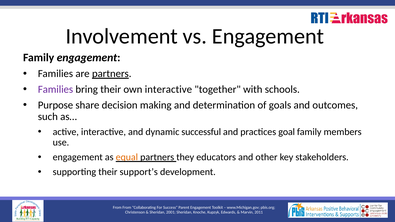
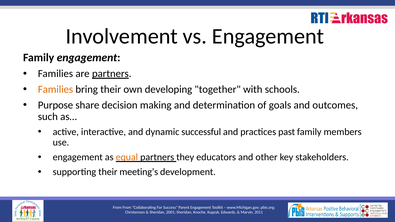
Families at (55, 89) colour: purple -> orange
own interactive: interactive -> developing
goal: goal -> past
support’s: support’s -> meeting’s
